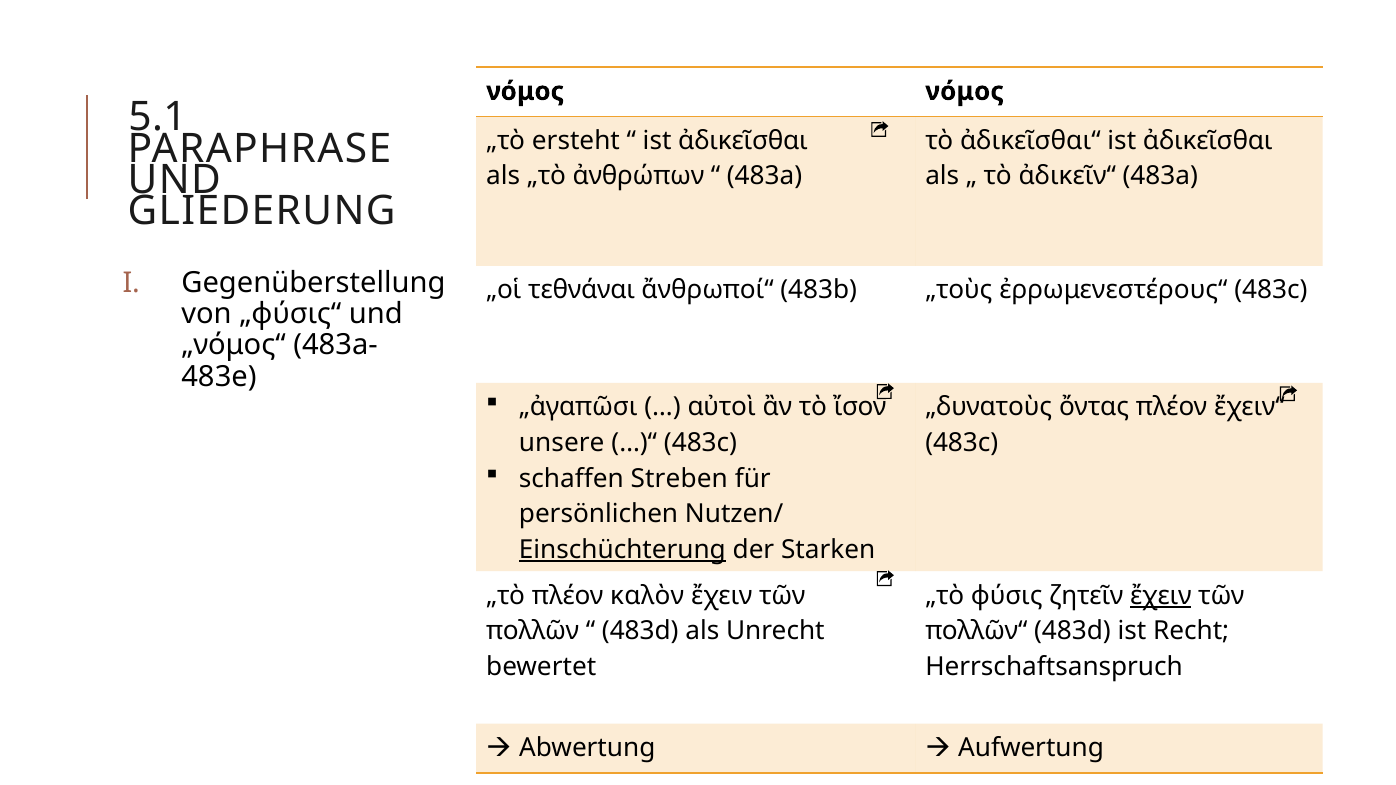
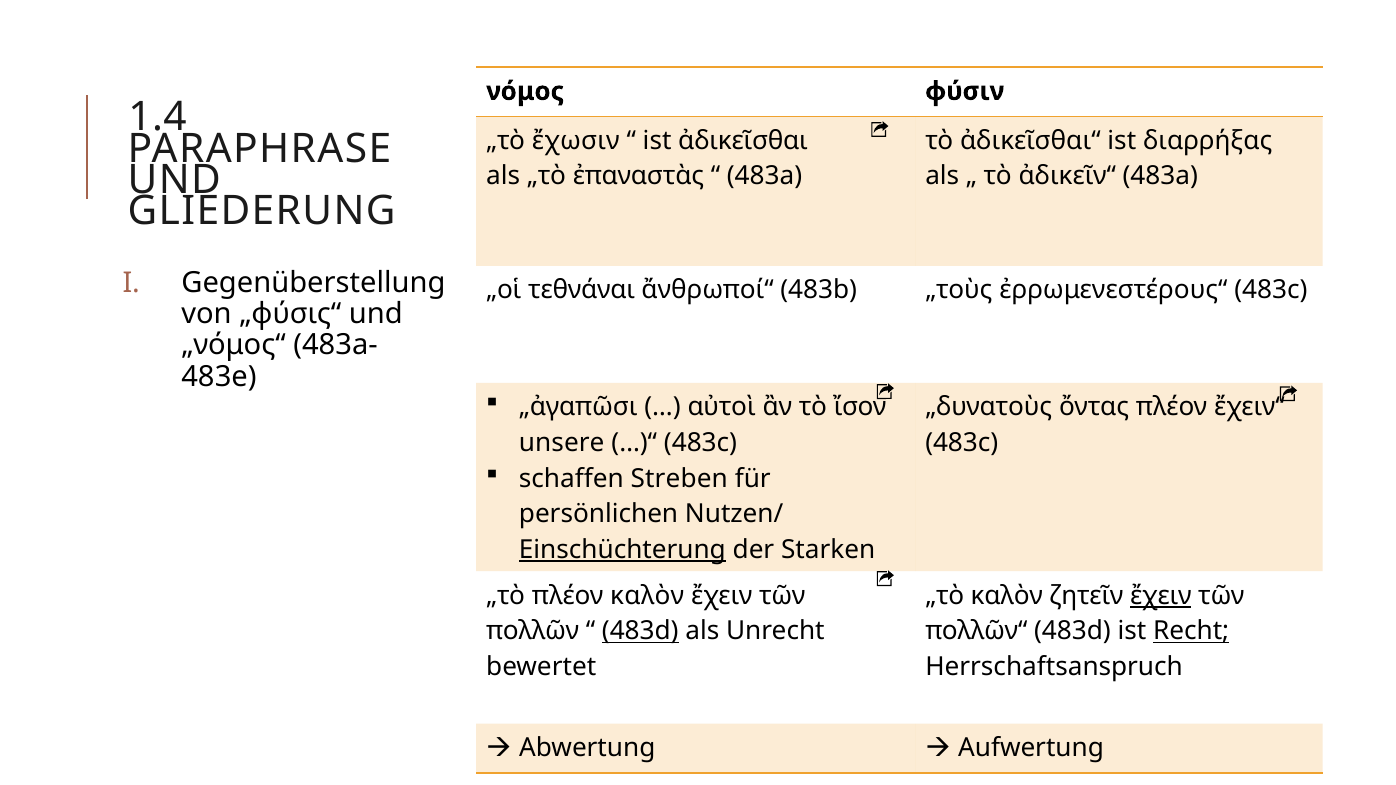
νόμος νόμος: νόμος -> φύσιν
5.1: 5.1 -> 1.4
ersteht: ersteht -> ἔχωσιν
ἀδικεῖσθαι“ ist ἀδικεῖσθαι: ἀδικεῖσθαι -> διαρρήξας
ἀνθρώπων: ἀνθρώπων -> ἐπαναστὰς
„τὸ φύσις: φύσις -> καλὸν
483d at (640, 631) underline: none -> present
Recht underline: none -> present
